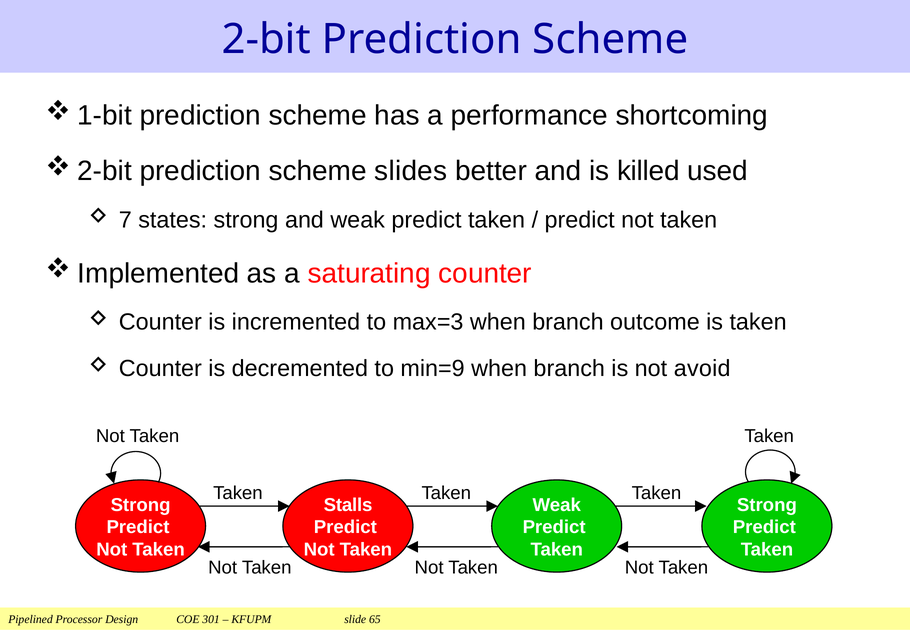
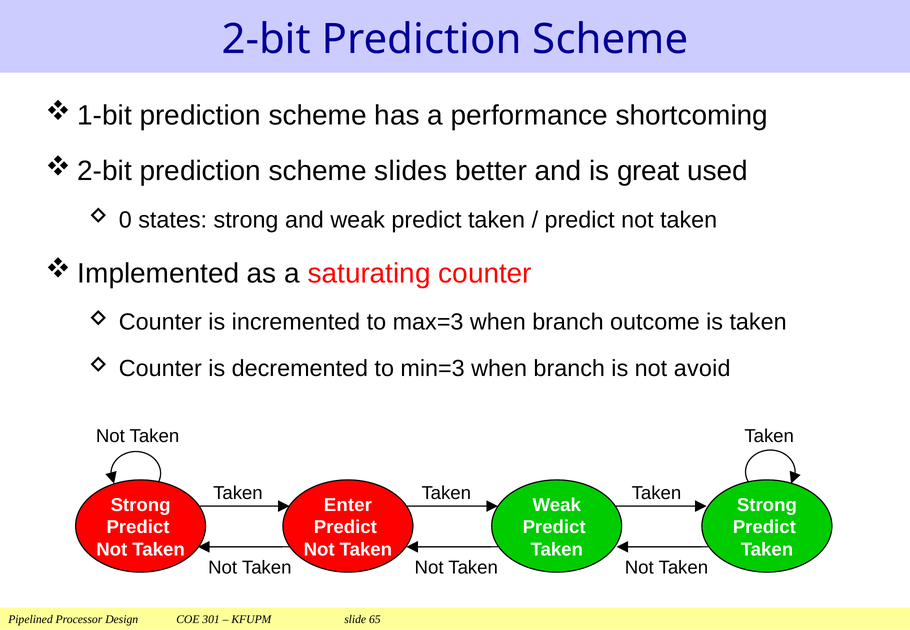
killed: killed -> great
7: 7 -> 0
min=9: min=9 -> min=3
Stalls: Stalls -> Enter
